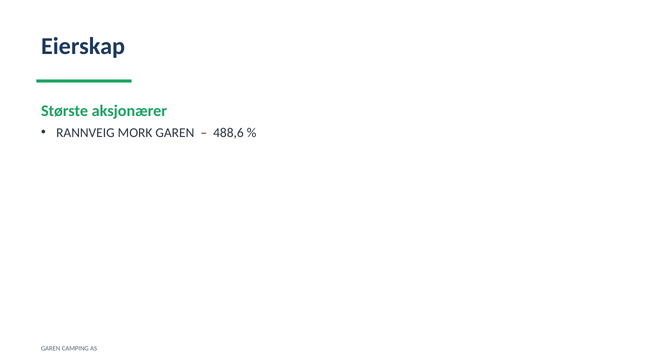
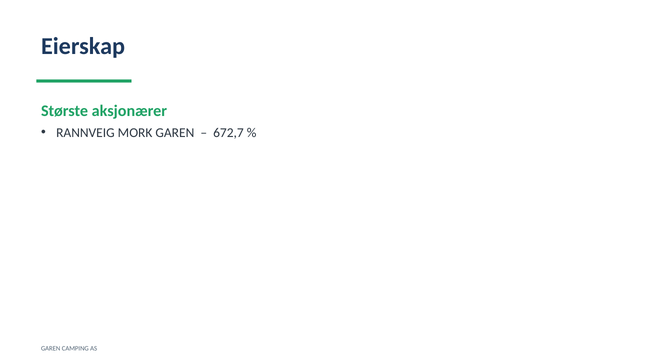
488,6: 488,6 -> 672,7
